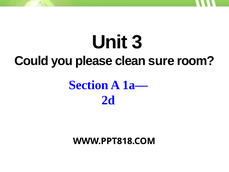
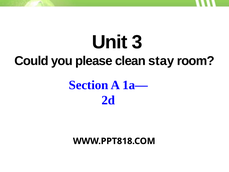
sure: sure -> stay
